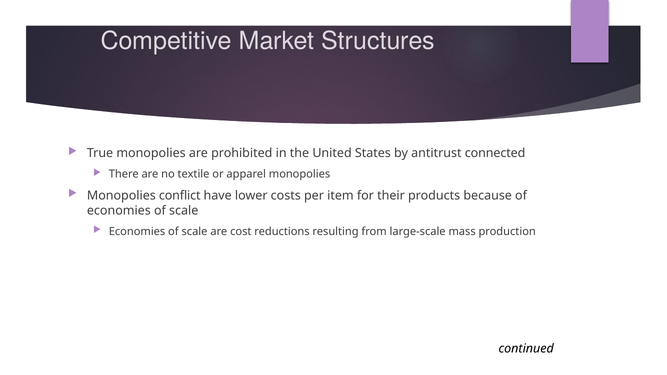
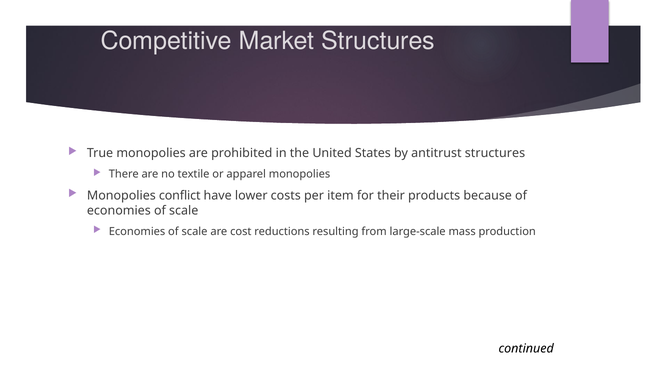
antitrust connected: connected -> structures
